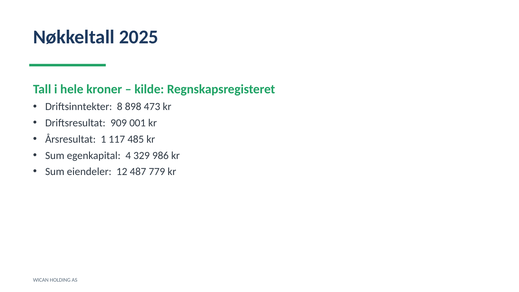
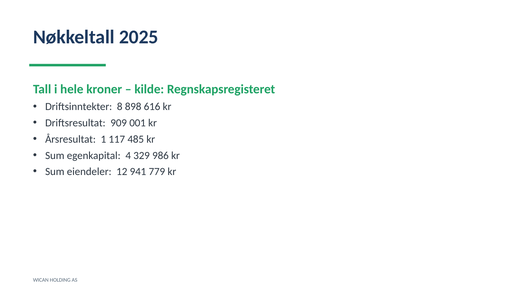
473: 473 -> 616
487: 487 -> 941
